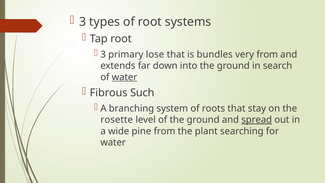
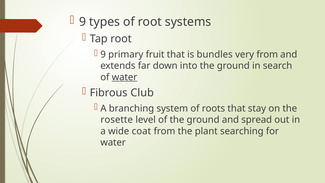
3 at (83, 22): 3 -> 9
3 at (103, 54): 3 -> 9
lose: lose -> fruit
Such: Such -> Club
spread underline: present -> none
pine: pine -> coat
